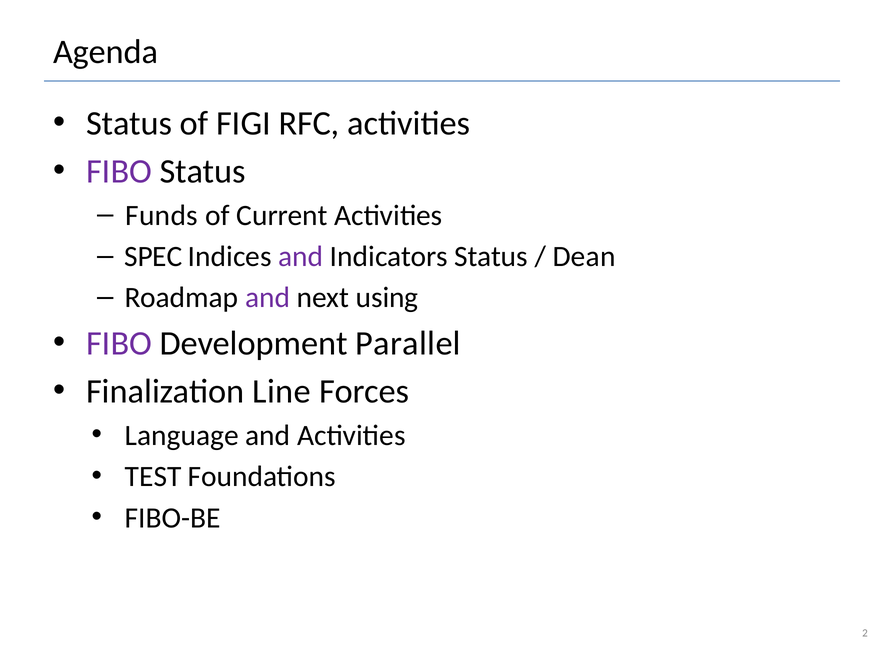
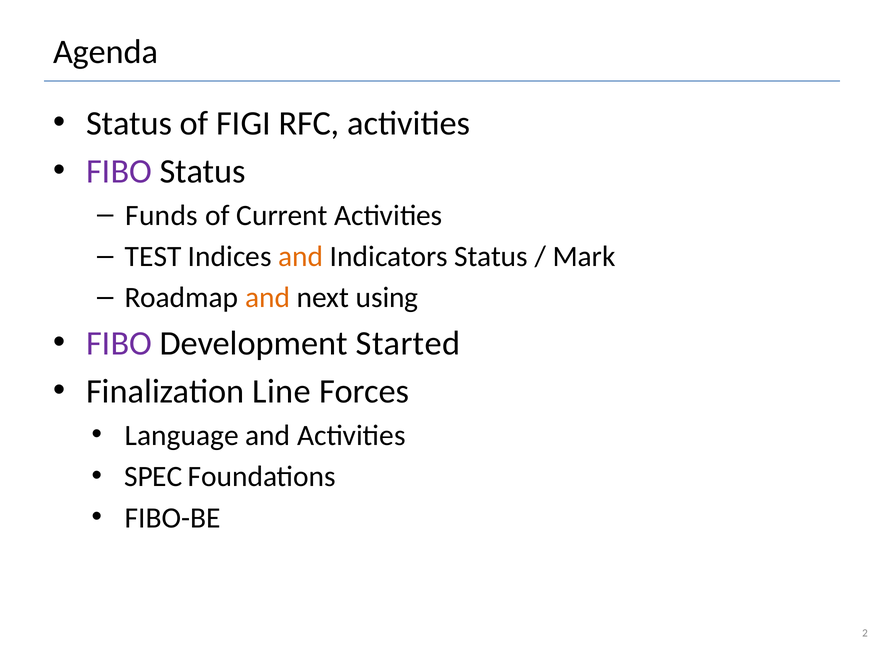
SPEC: SPEC -> TEST
and at (301, 257) colour: purple -> orange
Dean: Dean -> Mark
and at (268, 298) colour: purple -> orange
Parallel: Parallel -> Started
TEST: TEST -> SPEC
